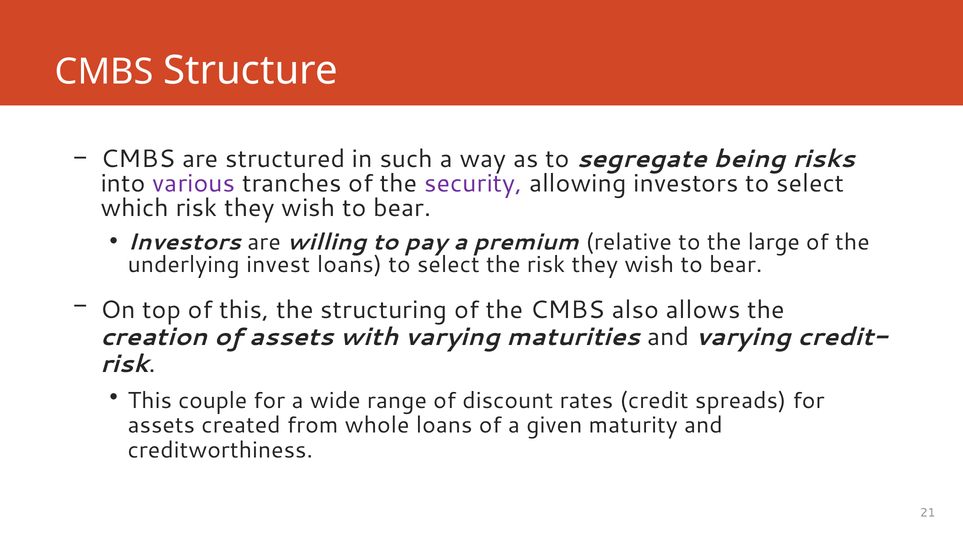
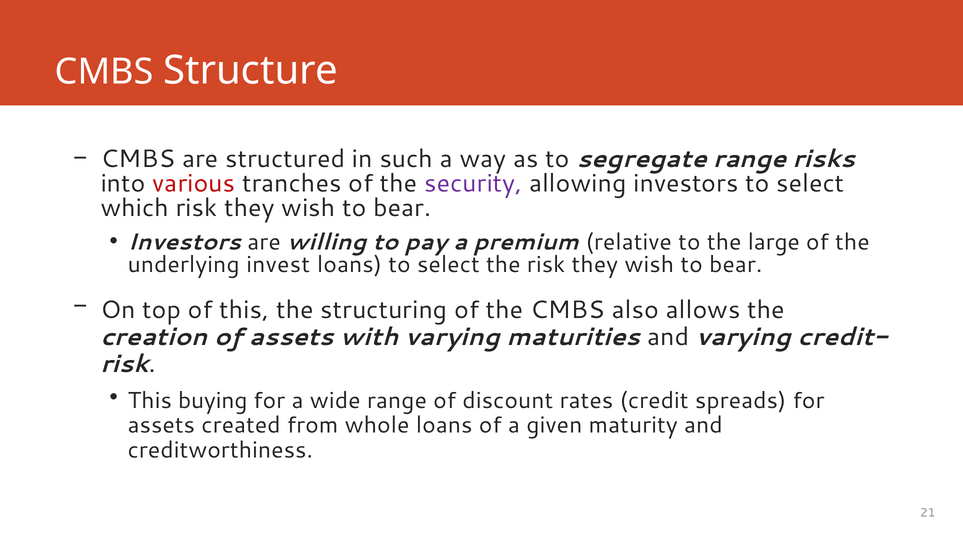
segregate being: being -> range
various colour: purple -> red
couple: couple -> buying
